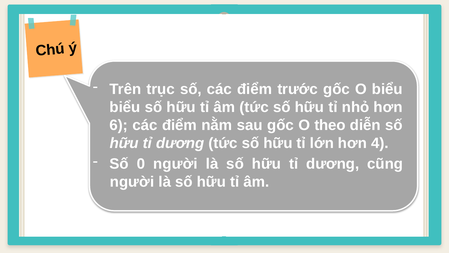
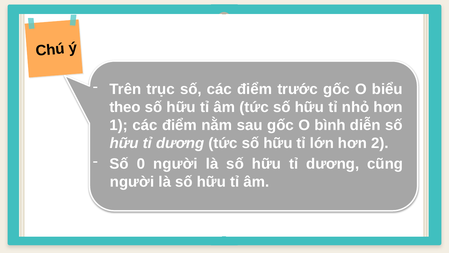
biểu at (125, 107): biểu -> theo
6: 6 -> 1
theo: theo -> bình
4: 4 -> 2
